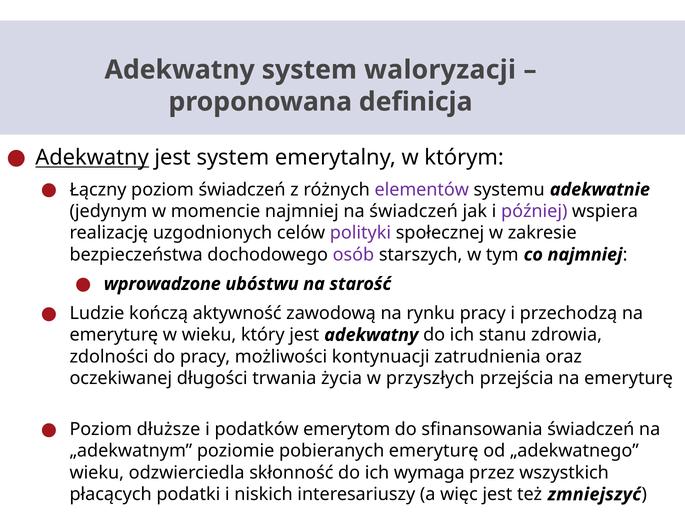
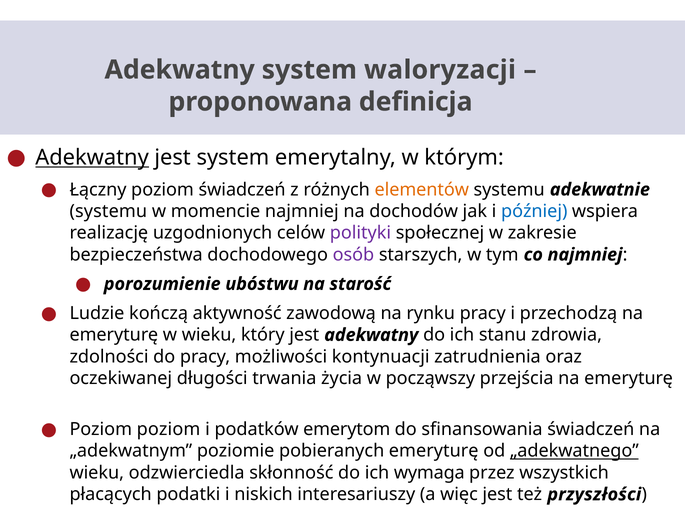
elementów colour: purple -> orange
jedynym at (108, 211): jedynym -> systemu
na świadczeń: świadczeń -> dochodów
później colour: purple -> blue
wprowadzone: wprowadzone -> porozumienie
przyszłych: przyszłych -> począwszy
Poziom dłuższe: dłuższe -> poziom
„adekwatnego underline: none -> present
zmniejszyć: zmniejszyć -> przyszłości
